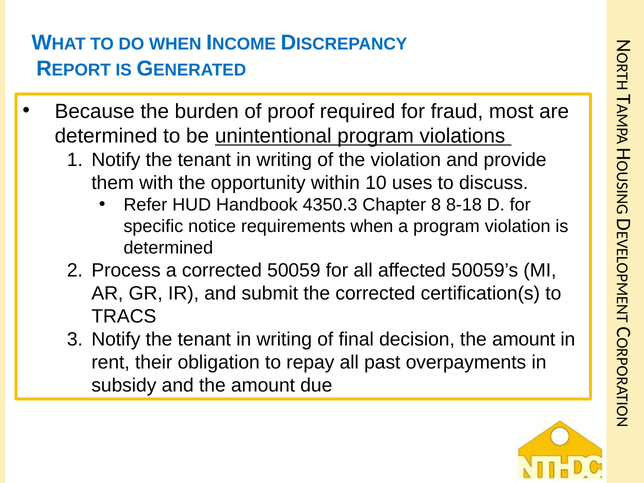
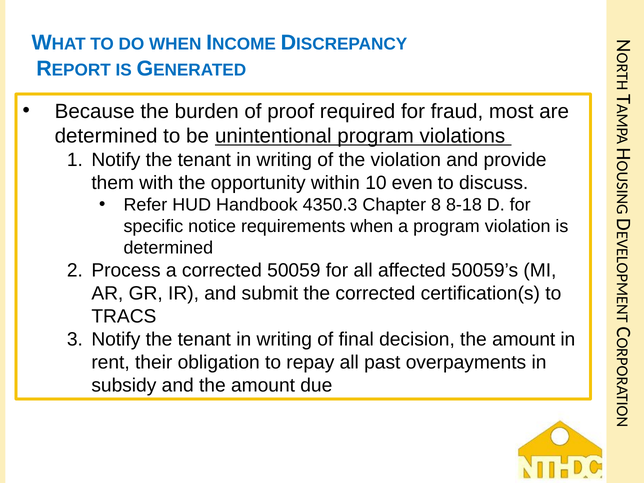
uses: uses -> even
